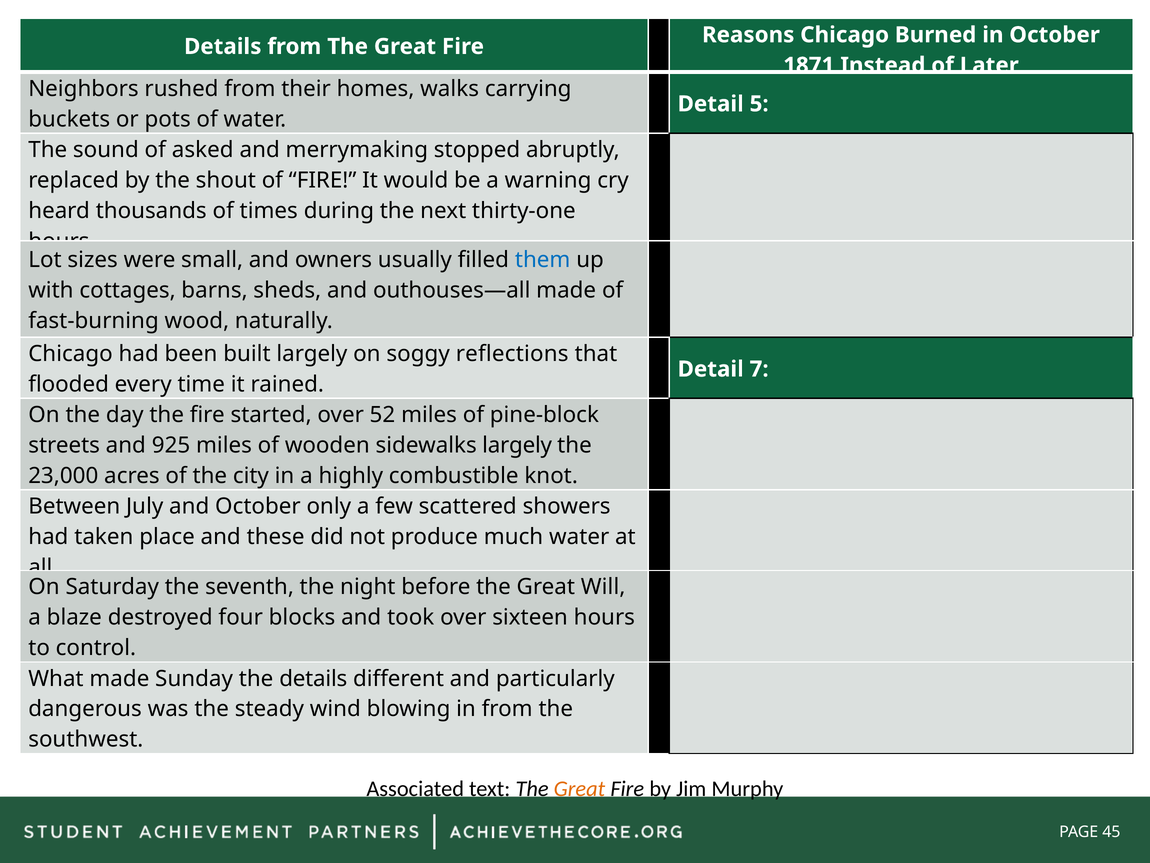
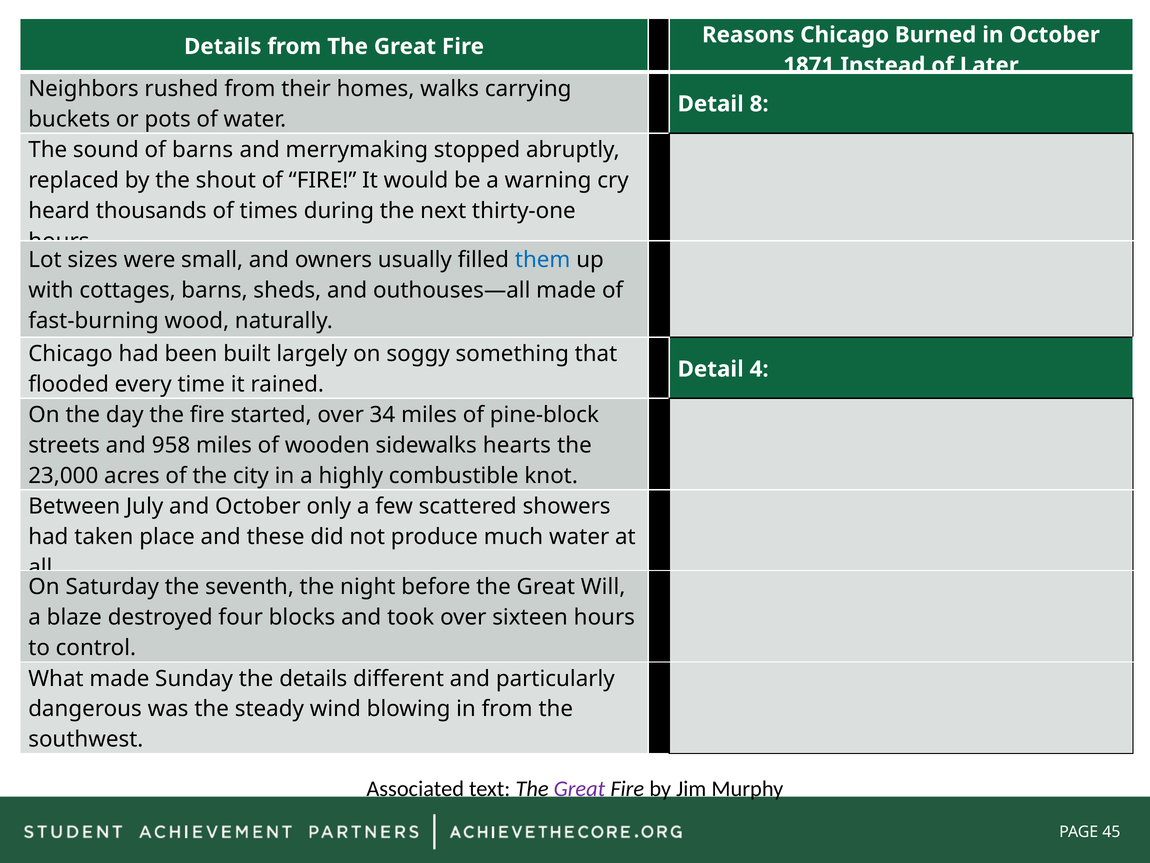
5: 5 -> 8
of asked: asked -> barns
reflections: reflections -> something
7: 7 -> 4
52: 52 -> 34
925: 925 -> 958
sidewalks largely: largely -> hearts
Great at (579, 789) colour: orange -> purple
